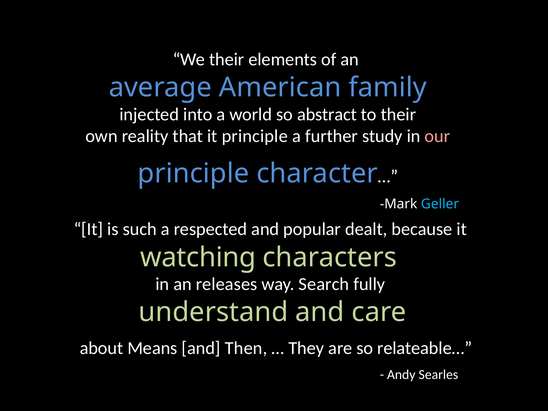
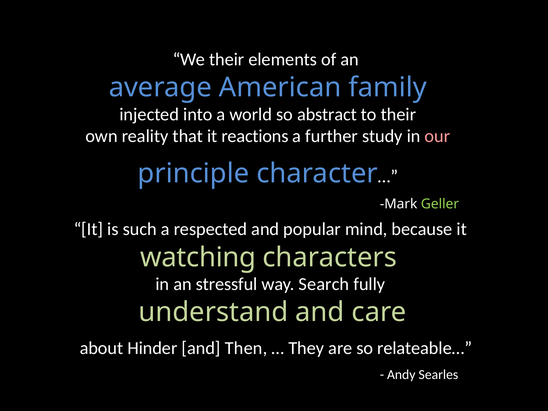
it principle: principle -> reactions
Geller colour: light blue -> light green
dealt: dealt -> mind
releases: releases -> stressful
Means: Means -> Hinder
